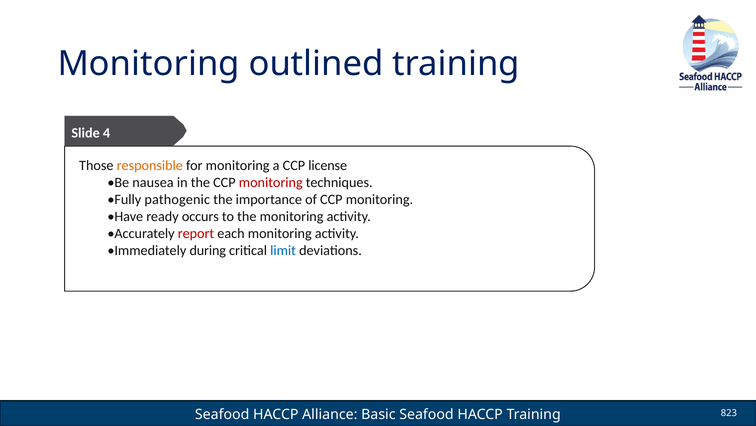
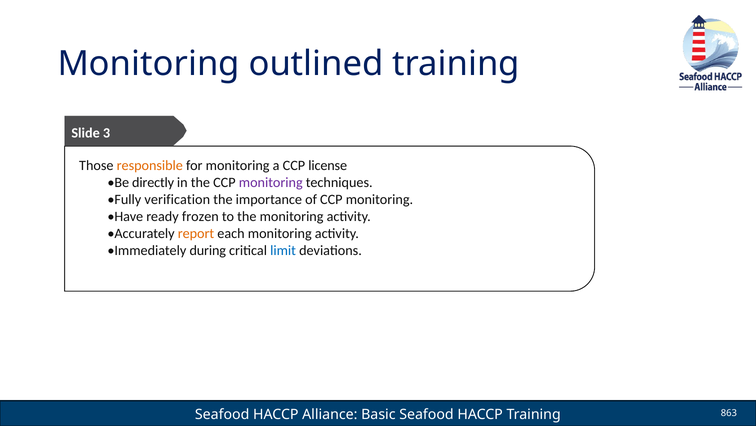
4: 4 -> 3
nausea: nausea -> directly
monitoring at (271, 182) colour: red -> purple
pathogenic: pathogenic -> verification
occurs: occurs -> frozen
report colour: red -> orange
823: 823 -> 863
